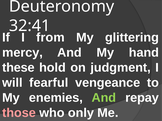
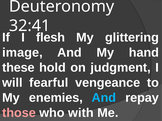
from: from -> flesh
mercy: mercy -> image
And at (104, 98) colour: light green -> light blue
only: only -> with
